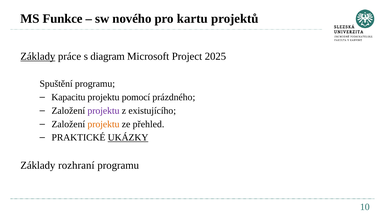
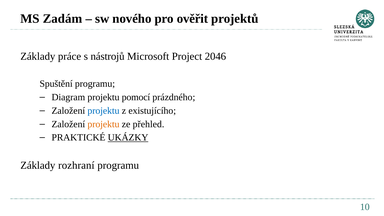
Funkce: Funkce -> Zadám
kartu: kartu -> ověřit
Základy at (38, 56) underline: present -> none
diagram: diagram -> nástrojů
2025: 2025 -> 2046
Kapacitu: Kapacitu -> Diagram
projektu at (103, 111) colour: purple -> blue
